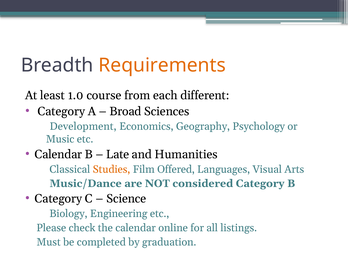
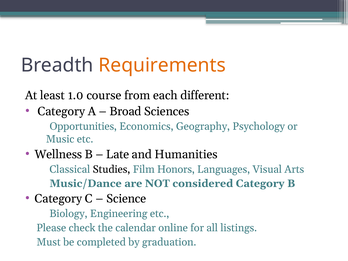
Development: Development -> Opportunities
Calendar at (58, 154): Calendar -> Wellness
Studies colour: orange -> black
Offered: Offered -> Honors
